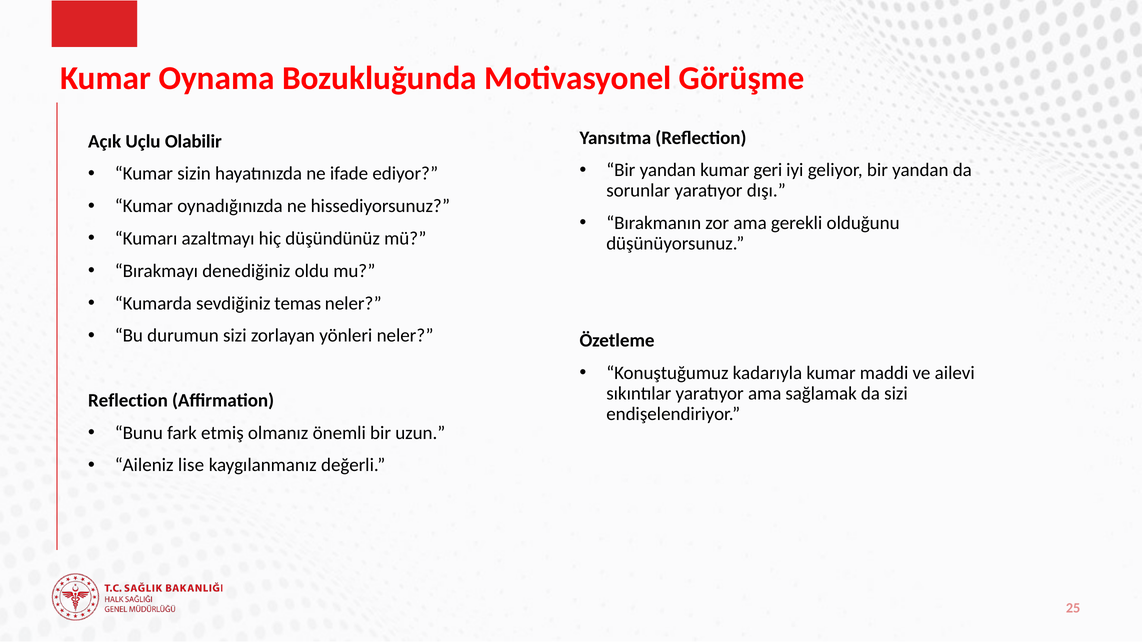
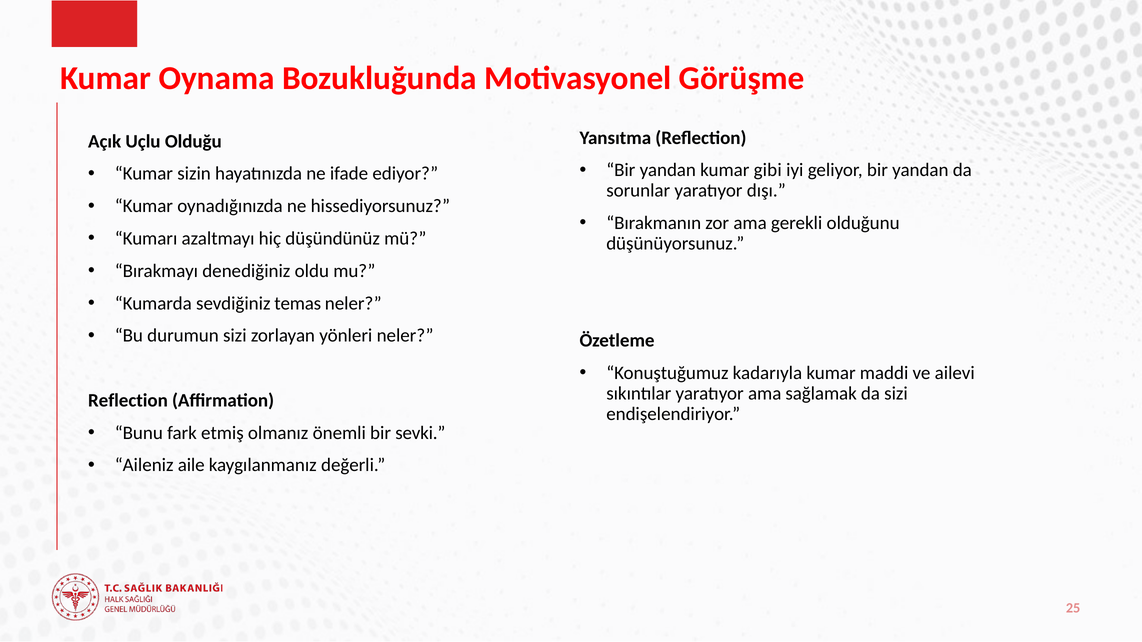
Olabilir: Olabilir -> Olduğu
geri: geri -> gibi
uzun: uzun -> sevki
lise: lise -> aile
